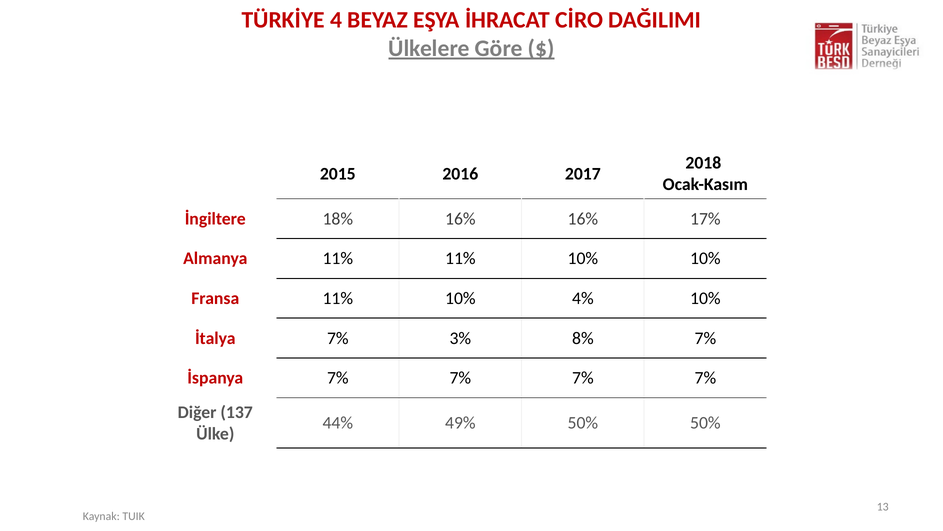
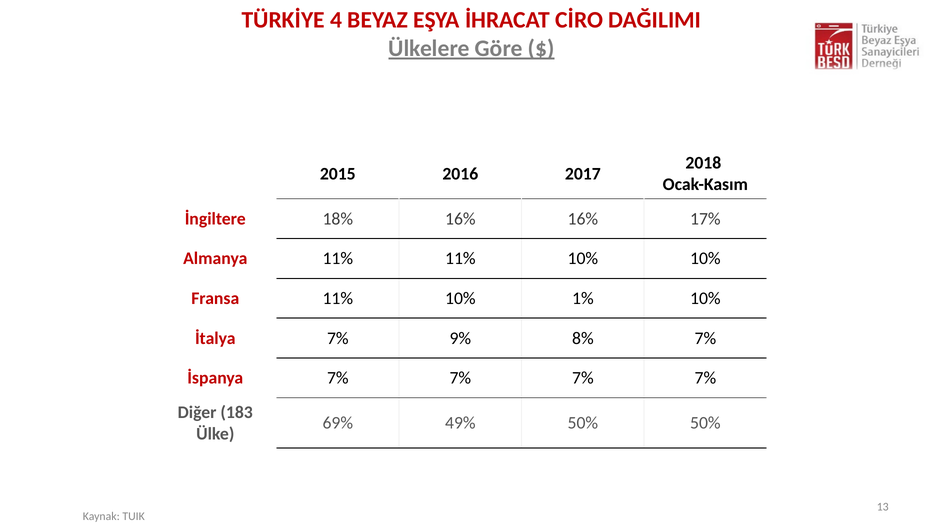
4%: 4% -> 1%
3%: 3% -> 9%
137: 137 -> 183
44%: 44% -> 69%
